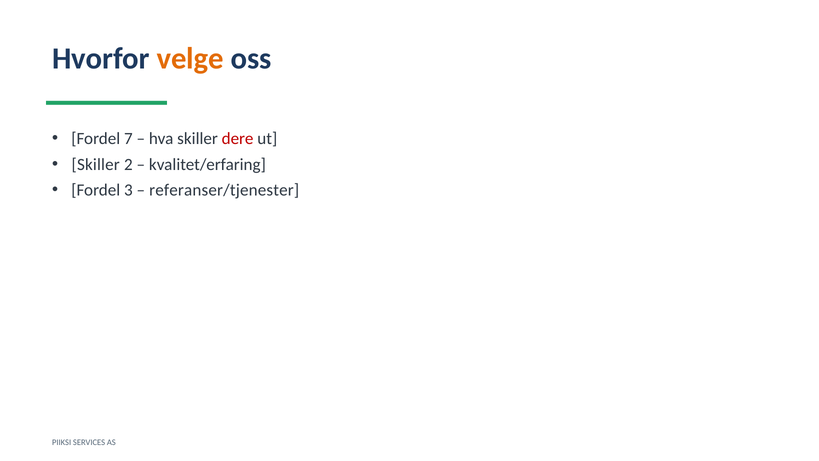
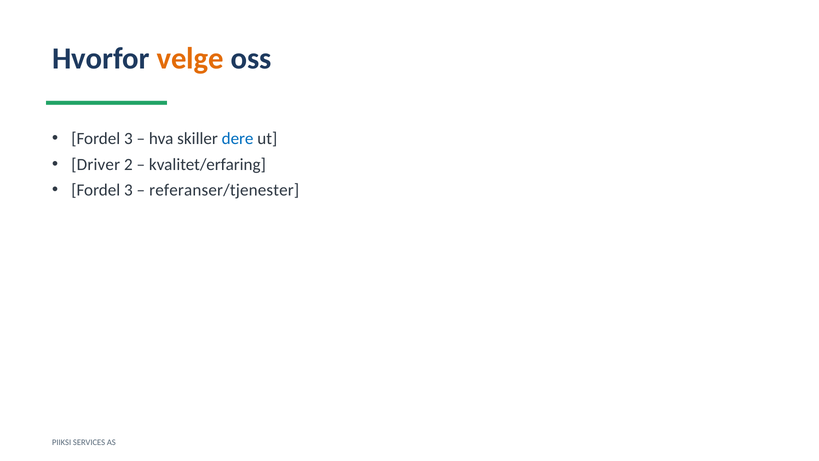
7 at (128, 139): 7 -> 3
dere colour: red -> blue
Skiller at (96, 164): Skiller -> Driver
